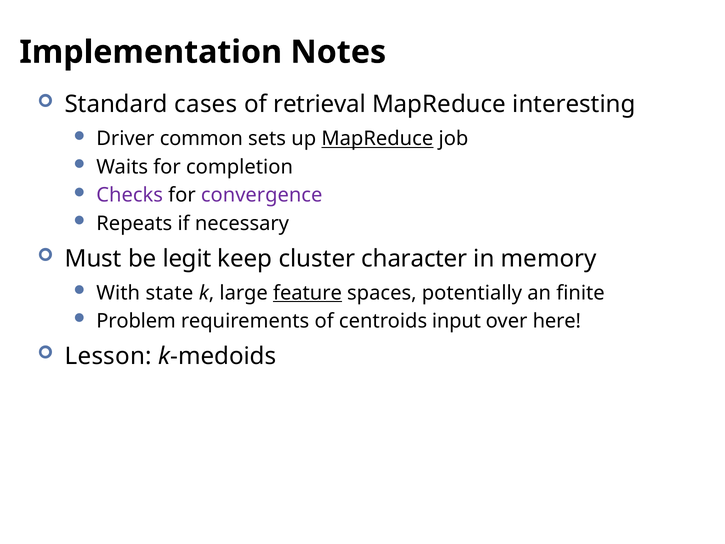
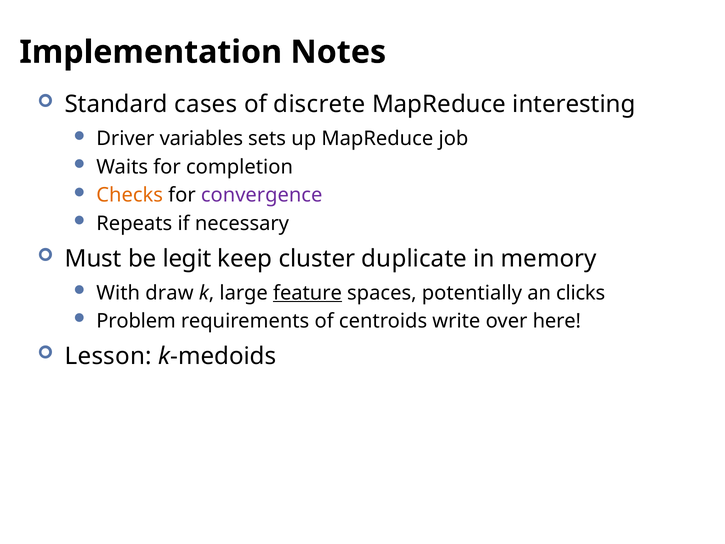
retrieval: retrieval -> discrete
common: common -> variables
MapReduce at (377, 139) underline: present -> none
Checks colour: purple -> orange
character: character -> duplicate
state: state -> draw
finite: finite -> clicks
input: input -> write
